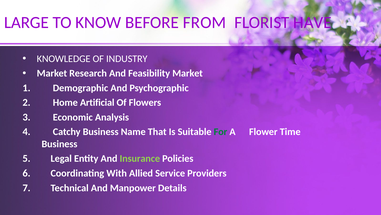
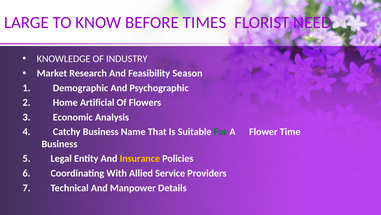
FROM: FROM -> TIMES
HAVE: HAVE -> NEED
Feasibility Market: Market -> Season
Insurance colour: light green -> yellow
